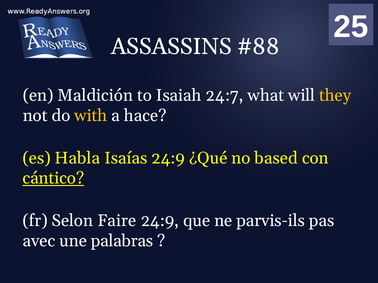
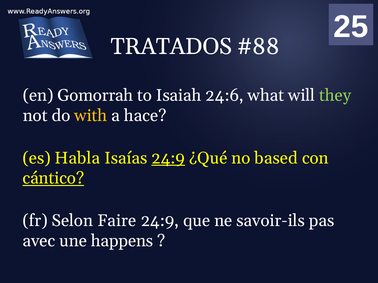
ASSASSINS: ASSASSINS -> TRATADOS
Maldición: Maldición -> Gomorrah
24:7: 24:7 -> 24:6
they colour: yellow -> light green
24:9 at (168, 158) underline: none -> present
parvis-ils: parvis-ils -> savoir-ils
palabras: palabras -> happens
